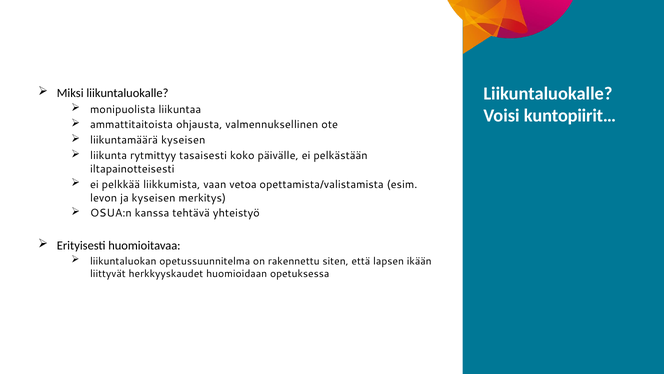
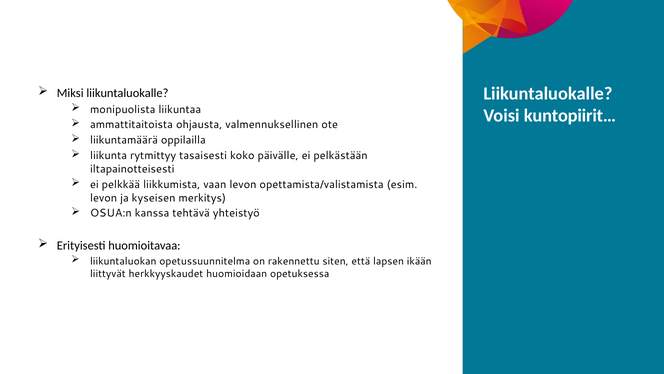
liikuntamäärä kyseisen: kyseisen -> oppilailla
vaan vetoa: vetoa -> levon
